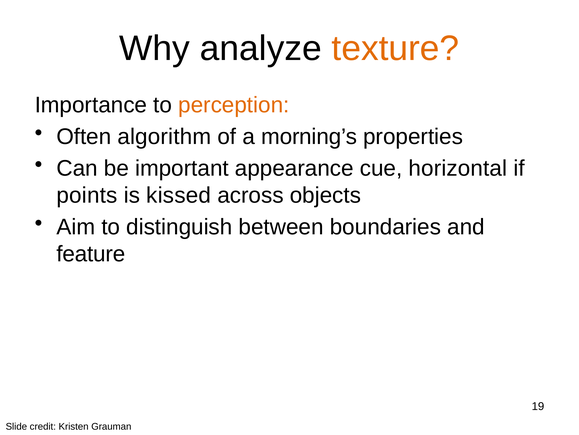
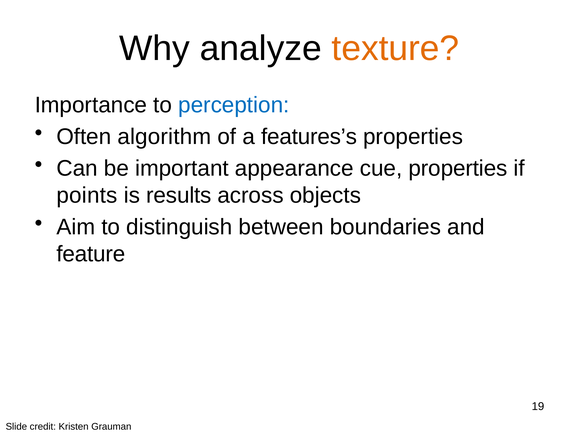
perception colour: orange -> blue
morning’s: morning’s -> features’s
cue horizontal: horizontal -> properties
kissed: kissed -> results
